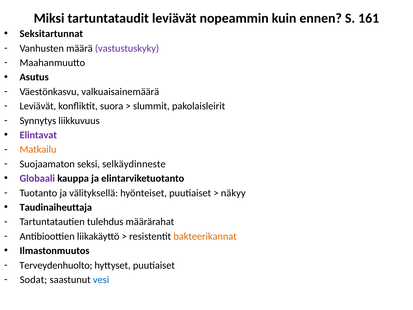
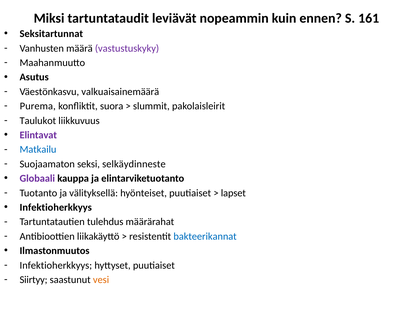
Leviävät at (38, 106): Leviävät -> Purema
Synnytys: Synnytys -> Taulukot
Matkailu colour: orange -> blue
näkyy: näkyy -> lapset
Taudinaiheuttaja at (56, 207): Taudinaiheuttaja -> Infektioherkkyys
bakteerikannat colour: orange -> blue
Terveydenhuolto at (56, 265): Terveydenhuolto -> Infektioherkkyys
Sodat: Sodat -> Siirtyy
vesi colour: blue -> orange
